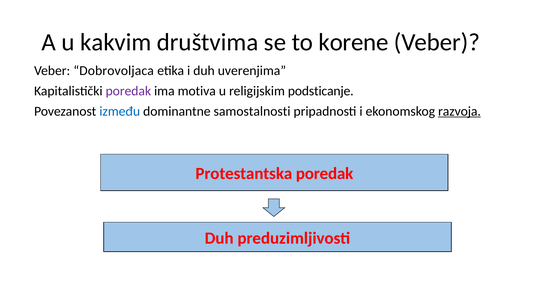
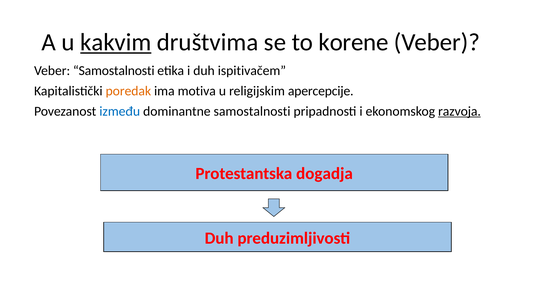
kakvim underline: none -> present
Veber Dobrovoljaca: Dobrovoljaca -> Samostalnosti
uverenjima: uverenjima -> ispitivačem
poredak at (128, 91) colour: purple -> orange
podsticanje: podsticanje -> apercepcije
Protestantska poredak: poredak -> dogadja
